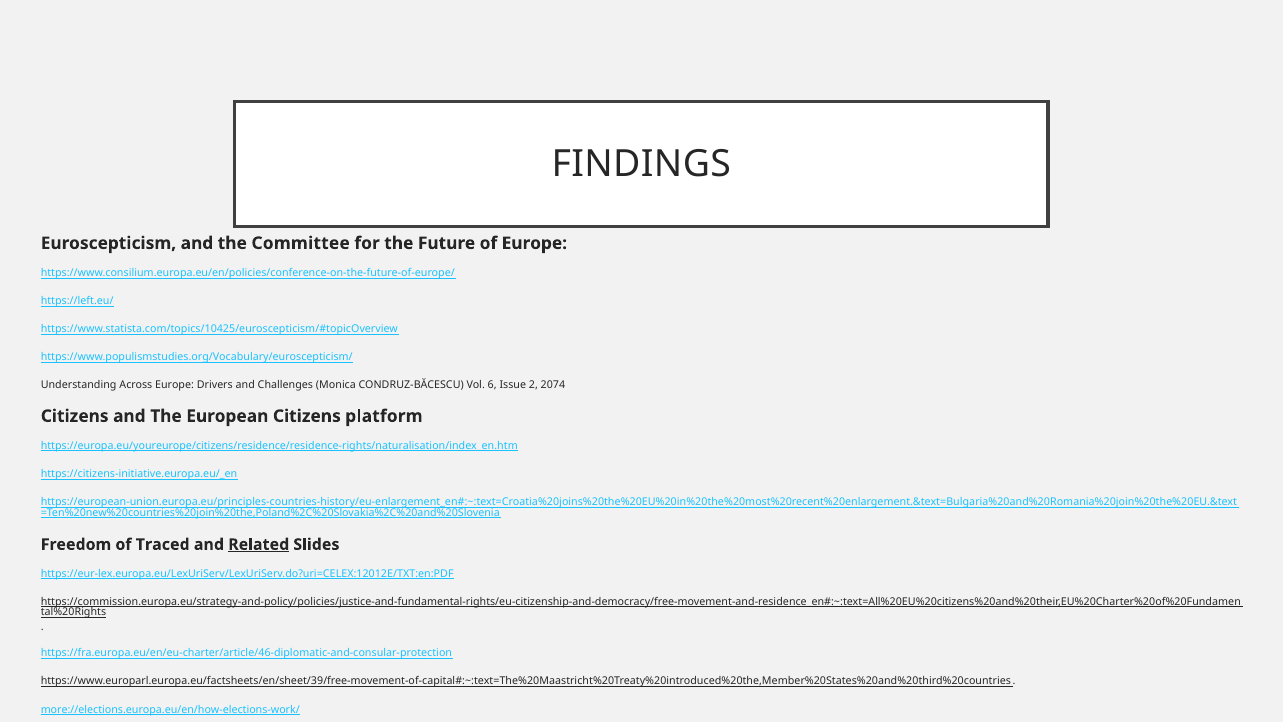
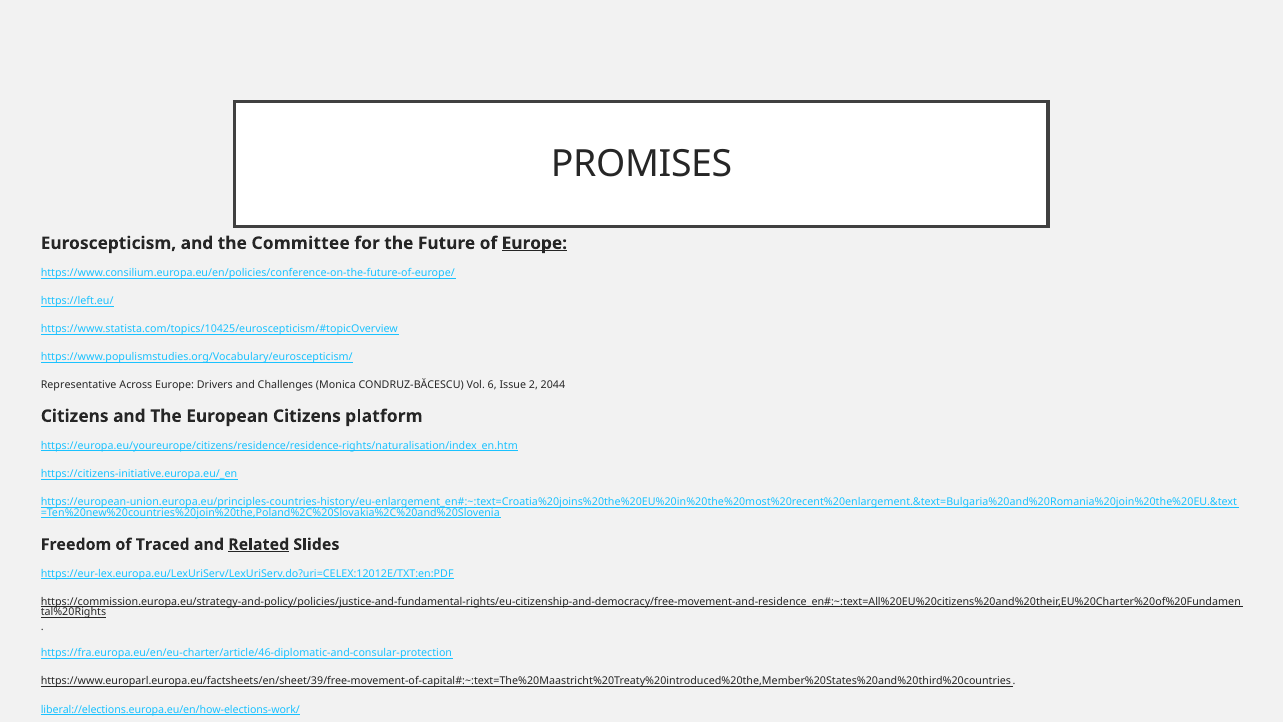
FINDINGS: FINDINGS -> PROMISES
Europe at (534, 243) underline: none -> present
Understanding: Understanding -> Representative
2074: 2074 -> 2044
more://elections.europa.eu/en/how-elections-work/: more://elections.europa.eu/en/how-elections-work/ -> liberal://elections.europa.eu/en/how-elections-work/
